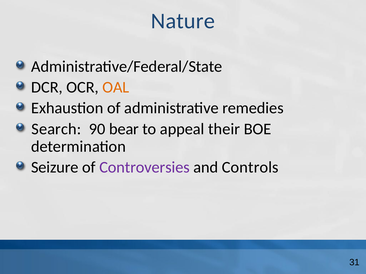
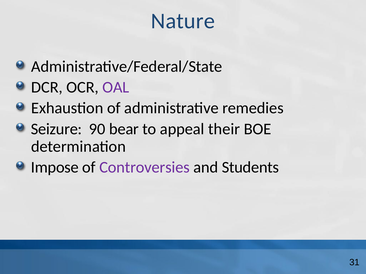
OAL colour: orange -> purple
Search: Search -> Seizure
Seizure: Seizure -> Impose
Controls: Controls -> Students
